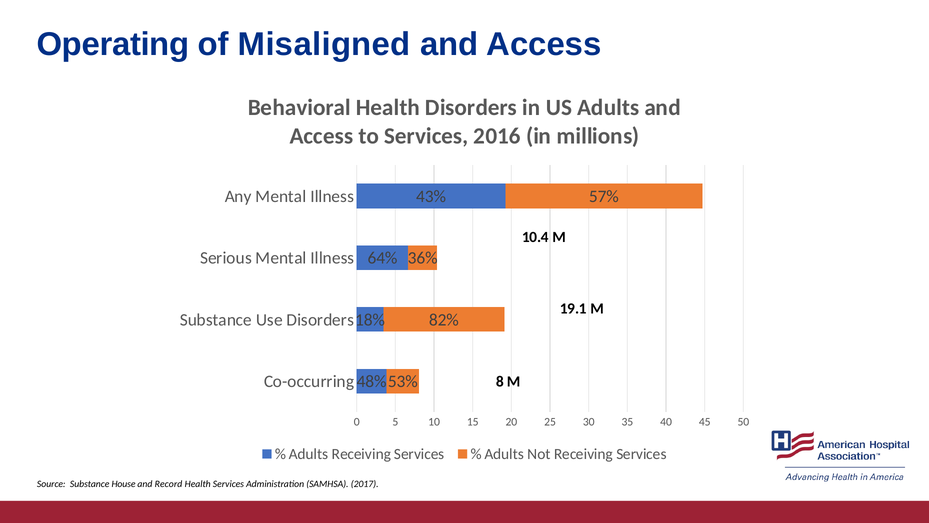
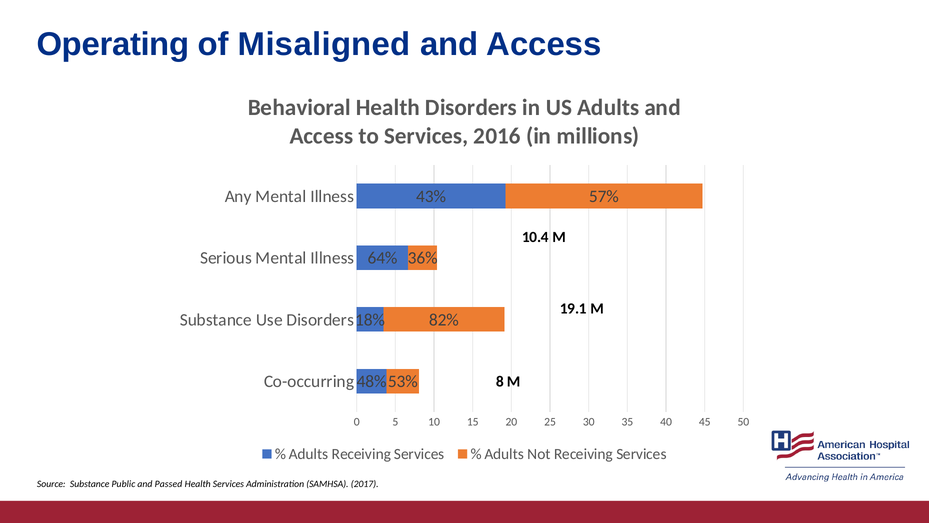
House: House -> Public
Record: Record -> Passed
